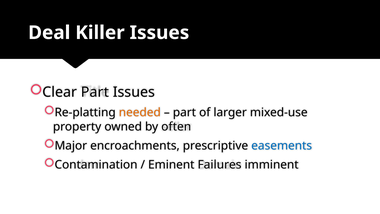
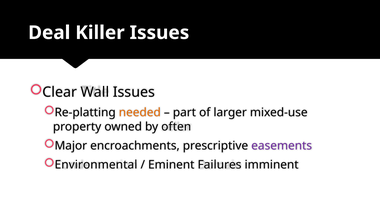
Clear Part: Part -> Wall
easements colour: blue -> purple
Contamination: Contamination -> Environmental
